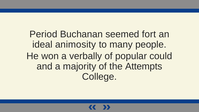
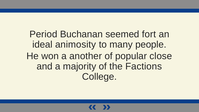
verbally: verbally -> another
could: could -> close
Attempts: Attempts -> Factions
